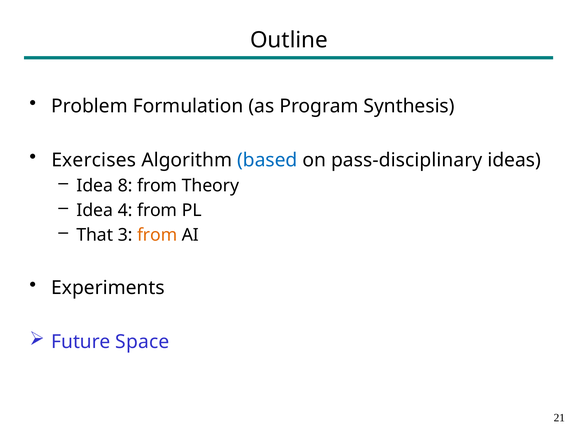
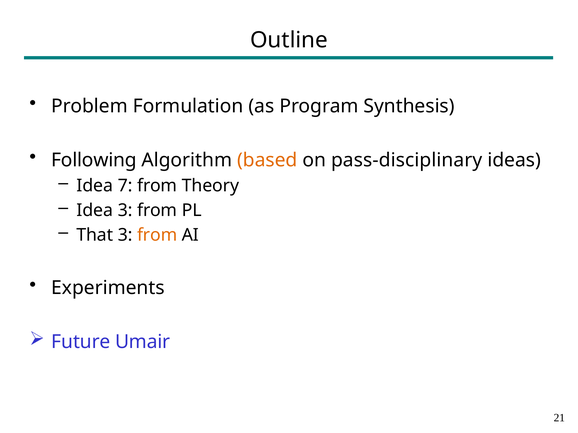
Exercises: Exercises -> Following
based colour: blue -> orange
8: 8 -> 7
Idea 4: 4 -> 3
Space: Space -> Umair
